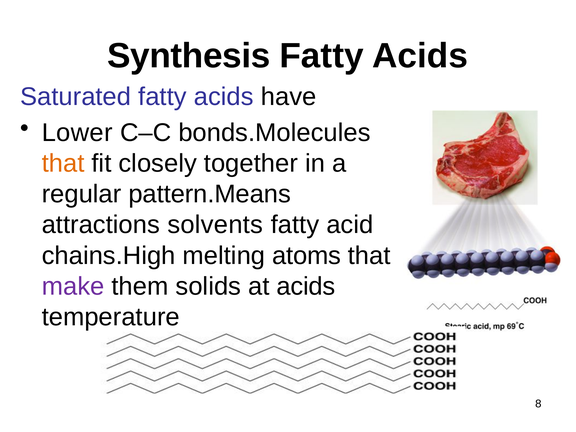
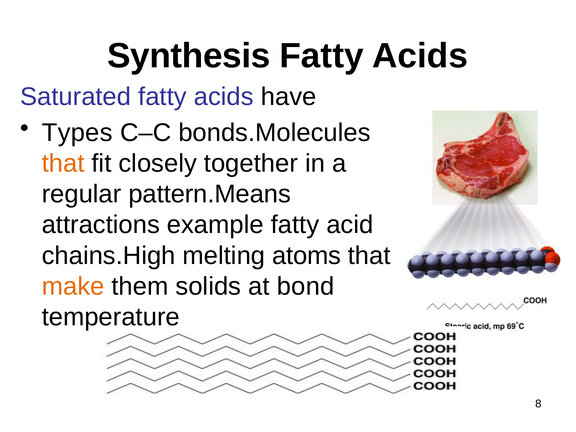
Lower: Lower -> Types
solvents: solvents -> example
make colour: purple -> orange
at acids: acids -> bond
